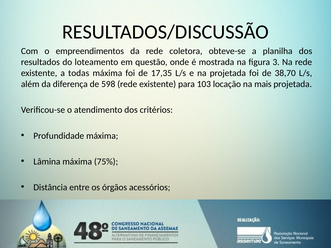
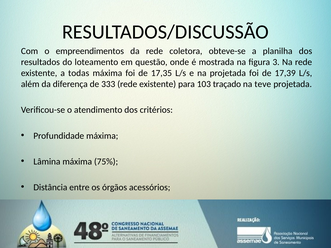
38,70: 38,70 -> 17,39
598: 598 -> 333
locação: locação -> traçado
mais: mais -> teve
